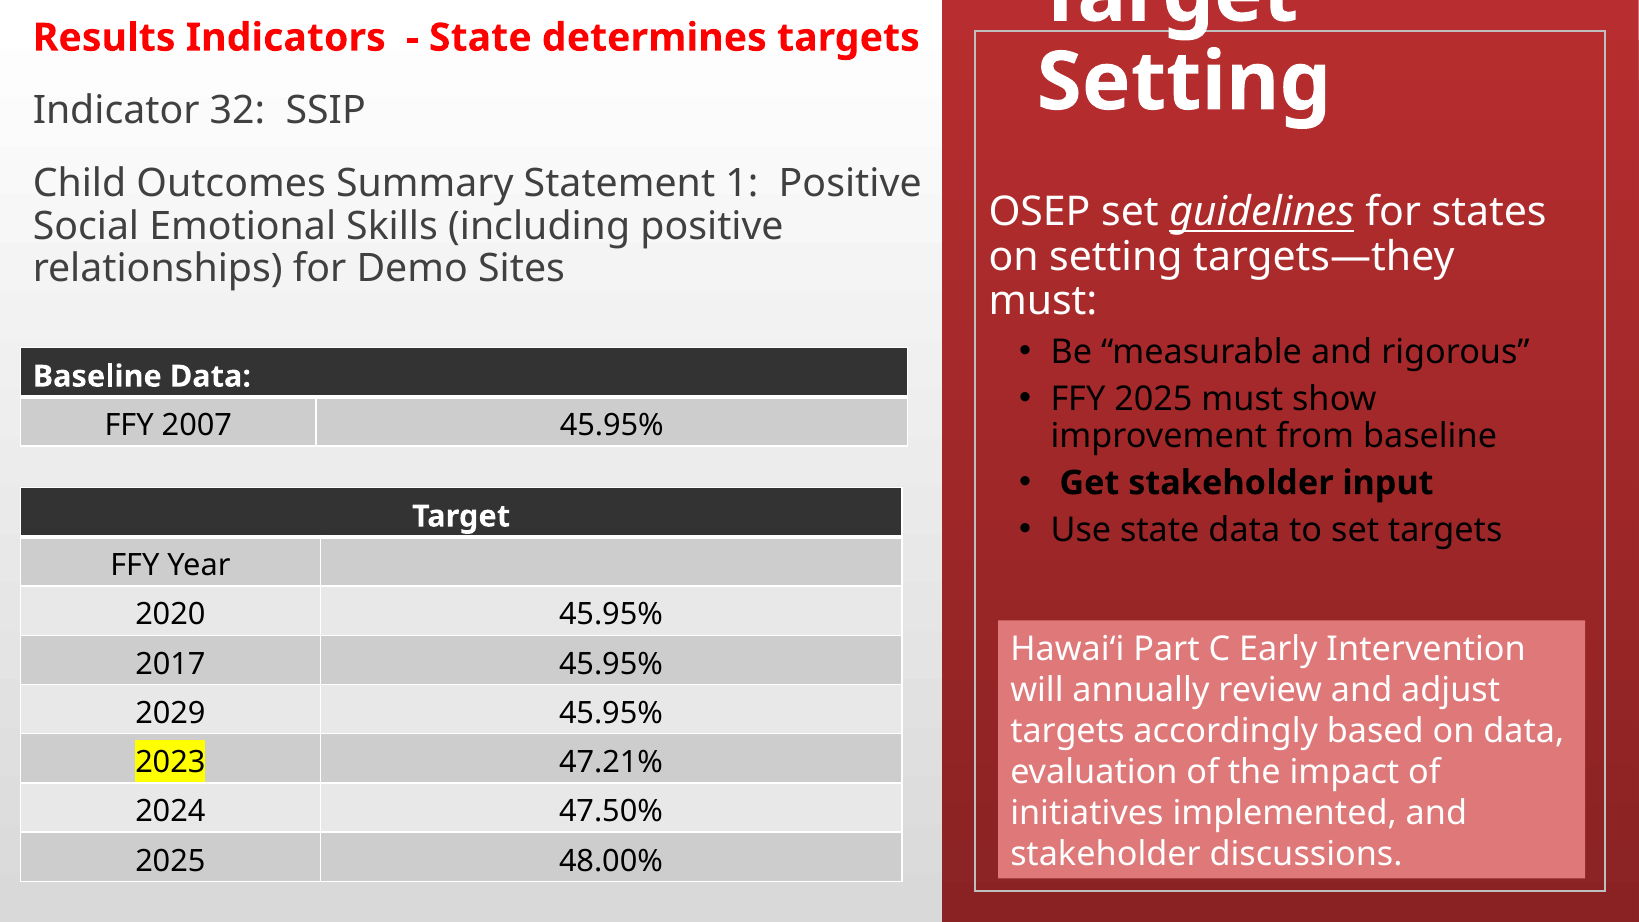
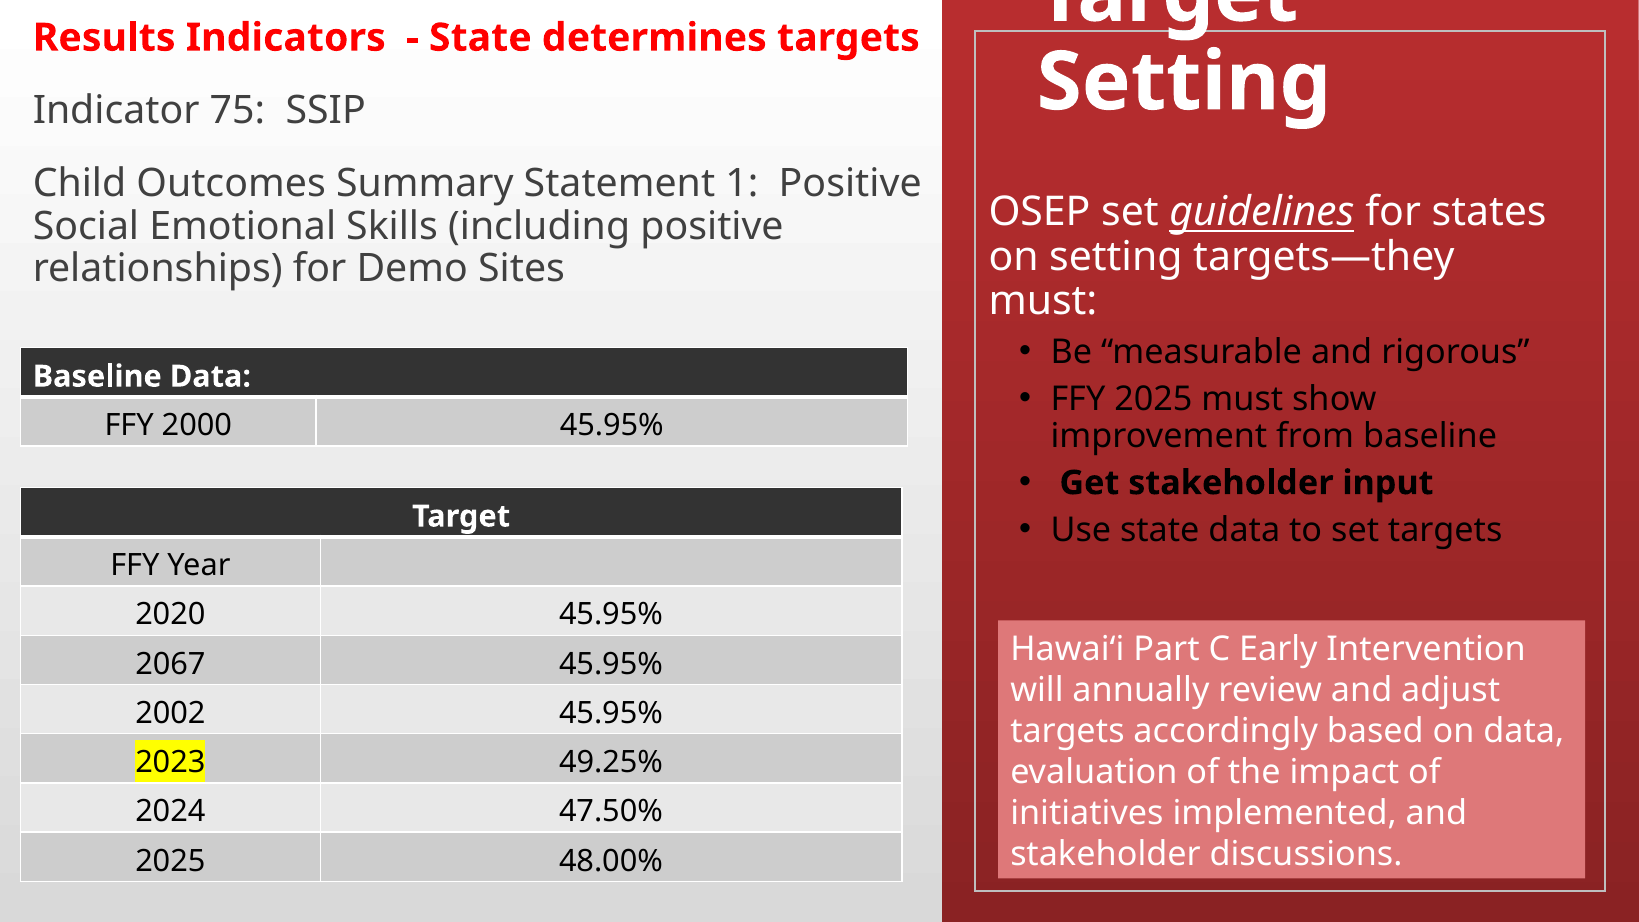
32: 32 -> 75
2007: 2007 -> 2000
2017: 2017 -> 2067
2029: 2029 -> 2002
47.21%: 47.21% -> 49.25%
